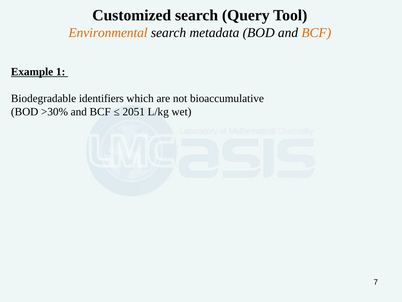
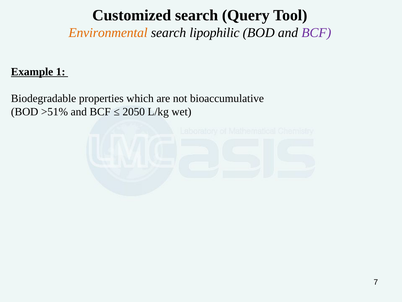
metadata: metadata -> lipophilic
BCF at (316, 33) colour: orange -> purple
identifiers: identifiers -> properties
>30%: >30% -> >51%
2051: 2051 -> 2050
